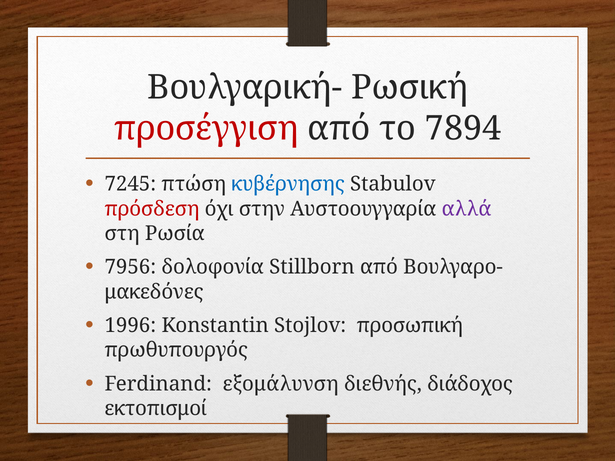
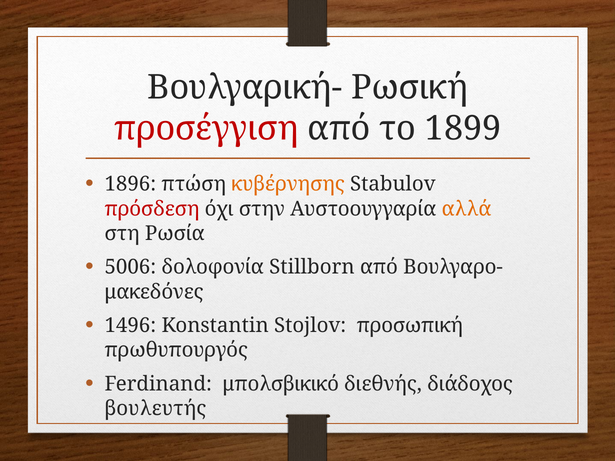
7894: 7894 -> 1899
7245: 7245 -> 1896
κυβέρνησης colour: blue -> orange
αλλά colour: purple -> orange
7956: 7956 -> 5006
1996: 1996 -> 1496
εξομάλυνση: εξομάλυνση -> μπολσβικικό
εκτοπισμοί: εκτοπισμοί -> βουλευτής
